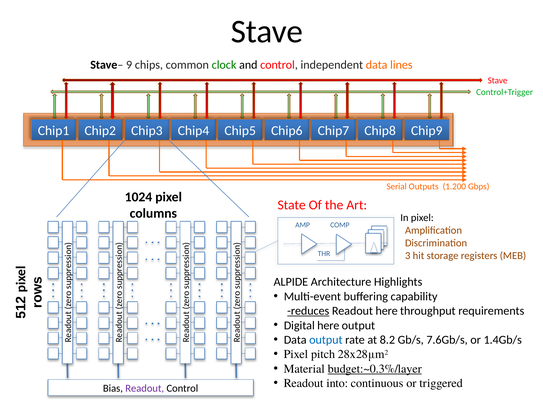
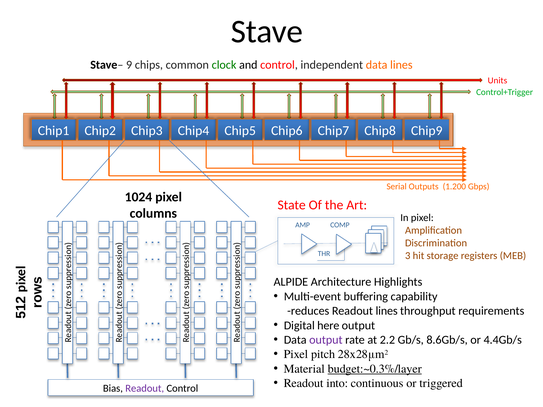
Stave at (498, 81): Stave -> Units
reduces underline: present -> none
Readout here: here -> lines
output at (326, 340) colour: blue -> purple
8.2: 8.2 -> 2.2
7.6Gb/s: 7.6Gb/s -> 8.6Gb/s
1.4Gb/s: 1.4Gb/s -> 4.4Gb/s
